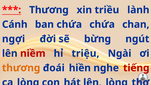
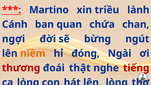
Thương at (49, 10): Thương -> Martino
ban chứa: chứa -> quan
niềm colour: red -> orange
triệu: triệu -> đóng
thương at (21, 68) colour: orange -> red
hiền: hiền -> thật
